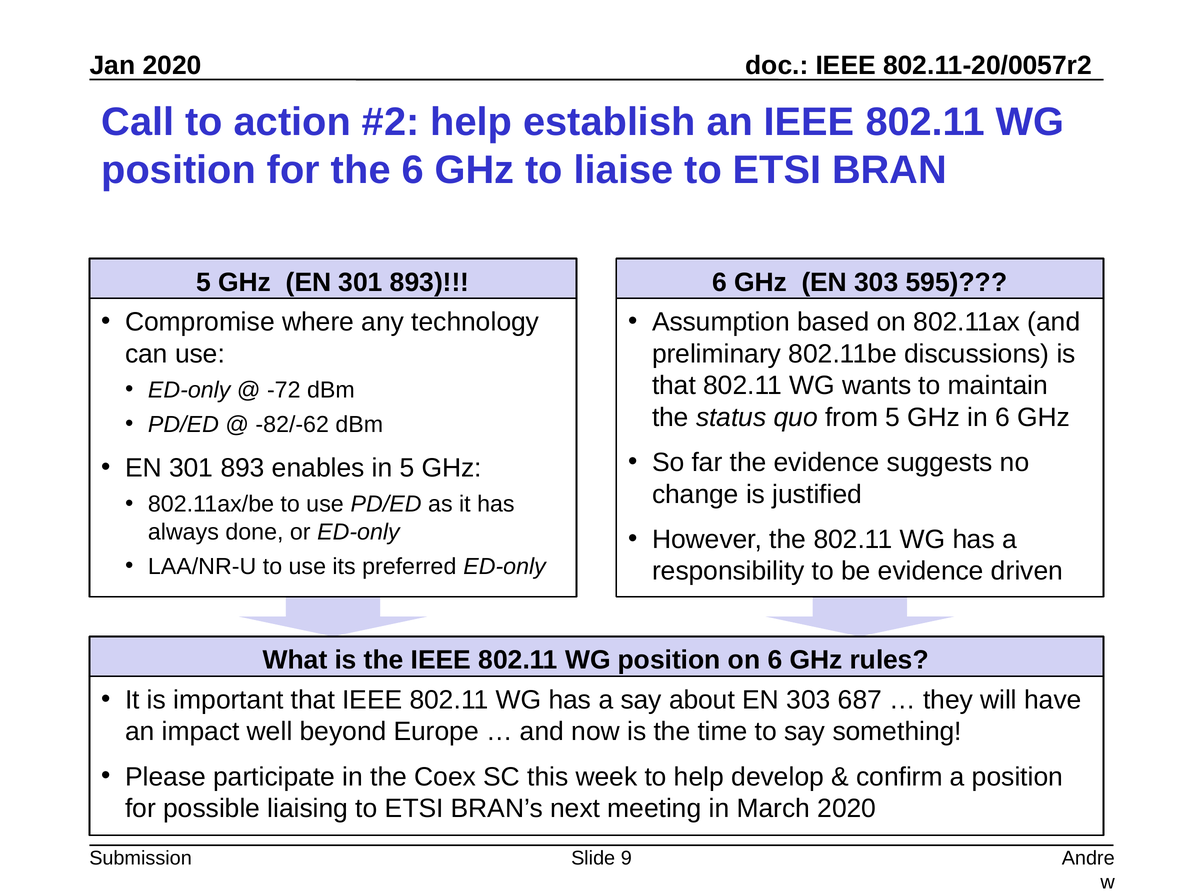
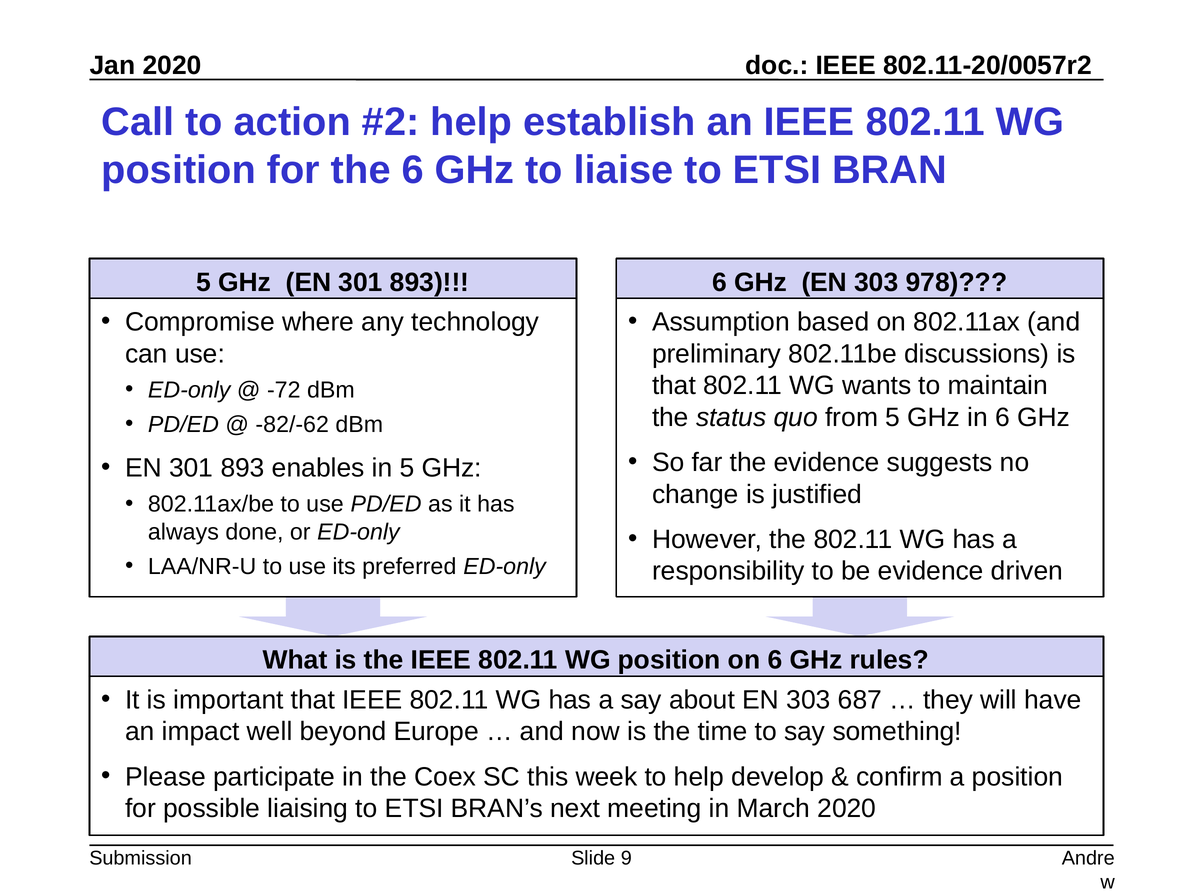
595: 595 -> 978
